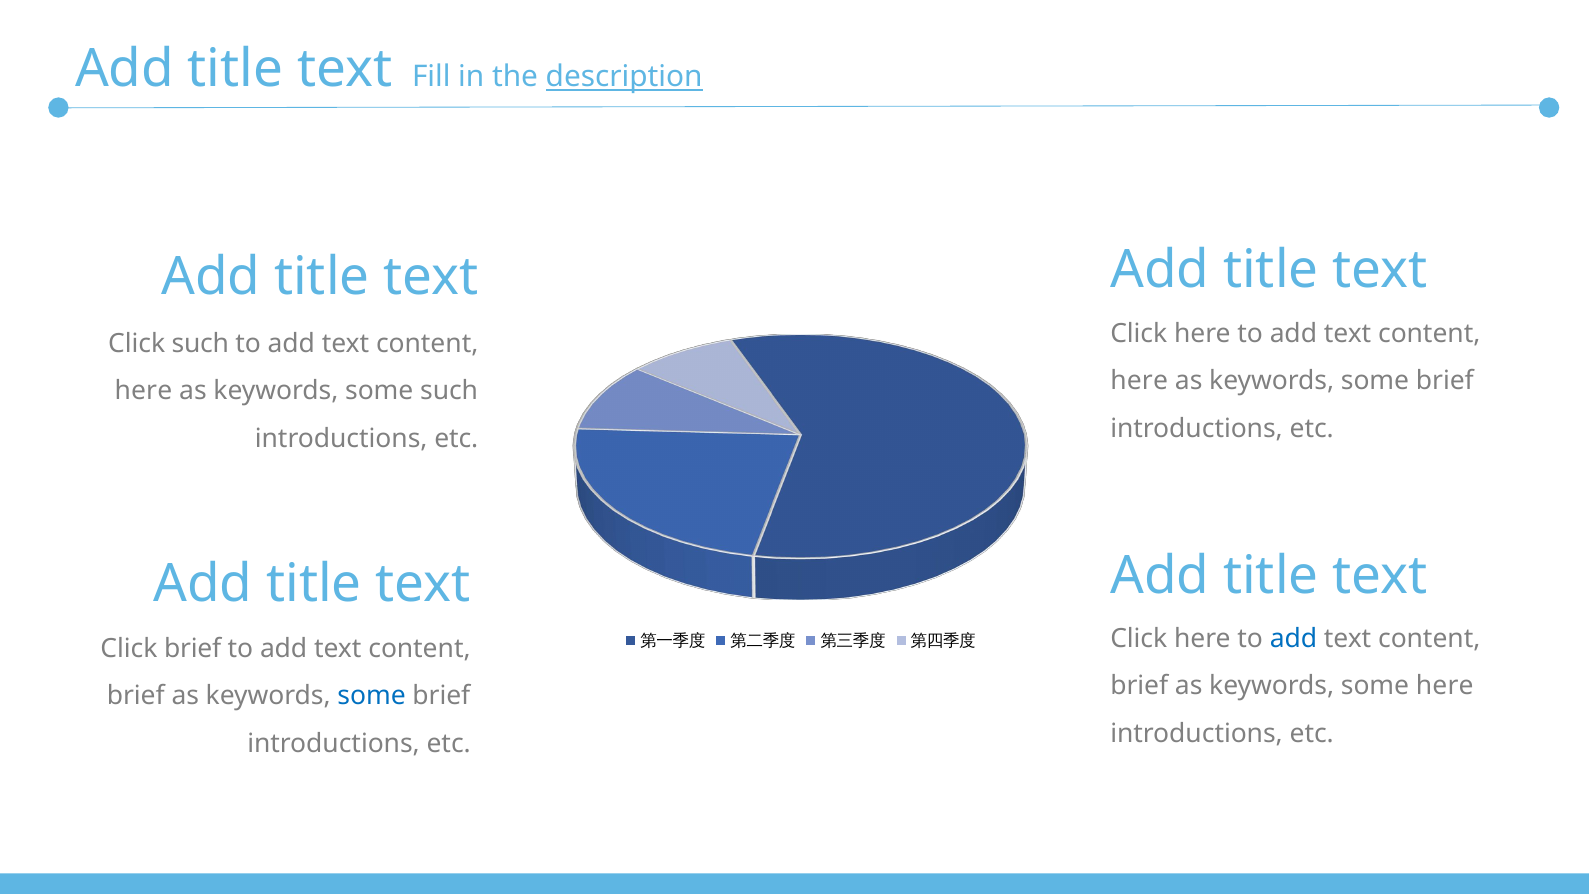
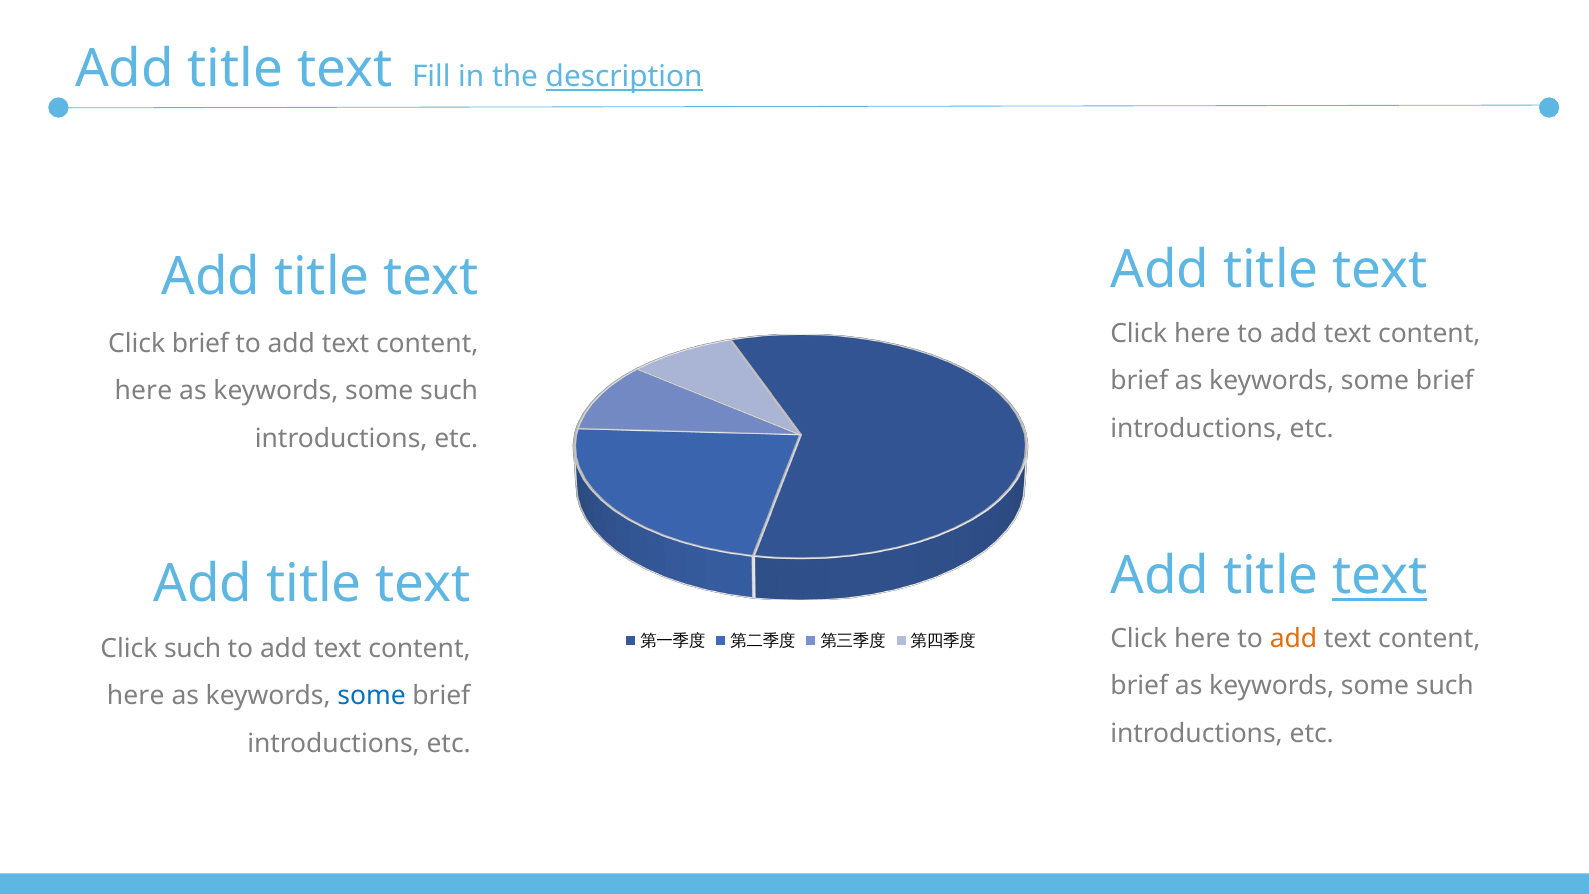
Click such: such -> brief
here at (1139, 381): here -> brief
text at (1380, 576) underline: none -> present
add at (1293, 638) colour: blue -> orange
Click brief: brief -> such
here at (1445, 686): here -> such
brief at (136, 696): brief -> here
